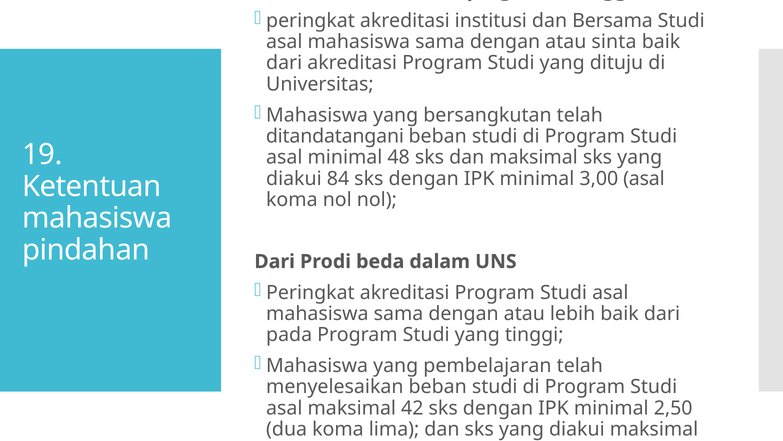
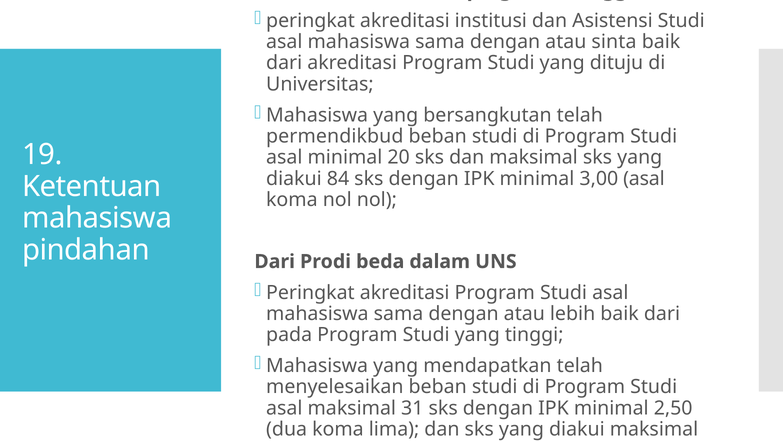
Bersama: Bersama -> Asistensi
ditandatangani: ditandatangani -> permendikbud
48: 48 -> 20
pembelajaran: pembelajaran -> mendapatkan
42: 42 -> 31
